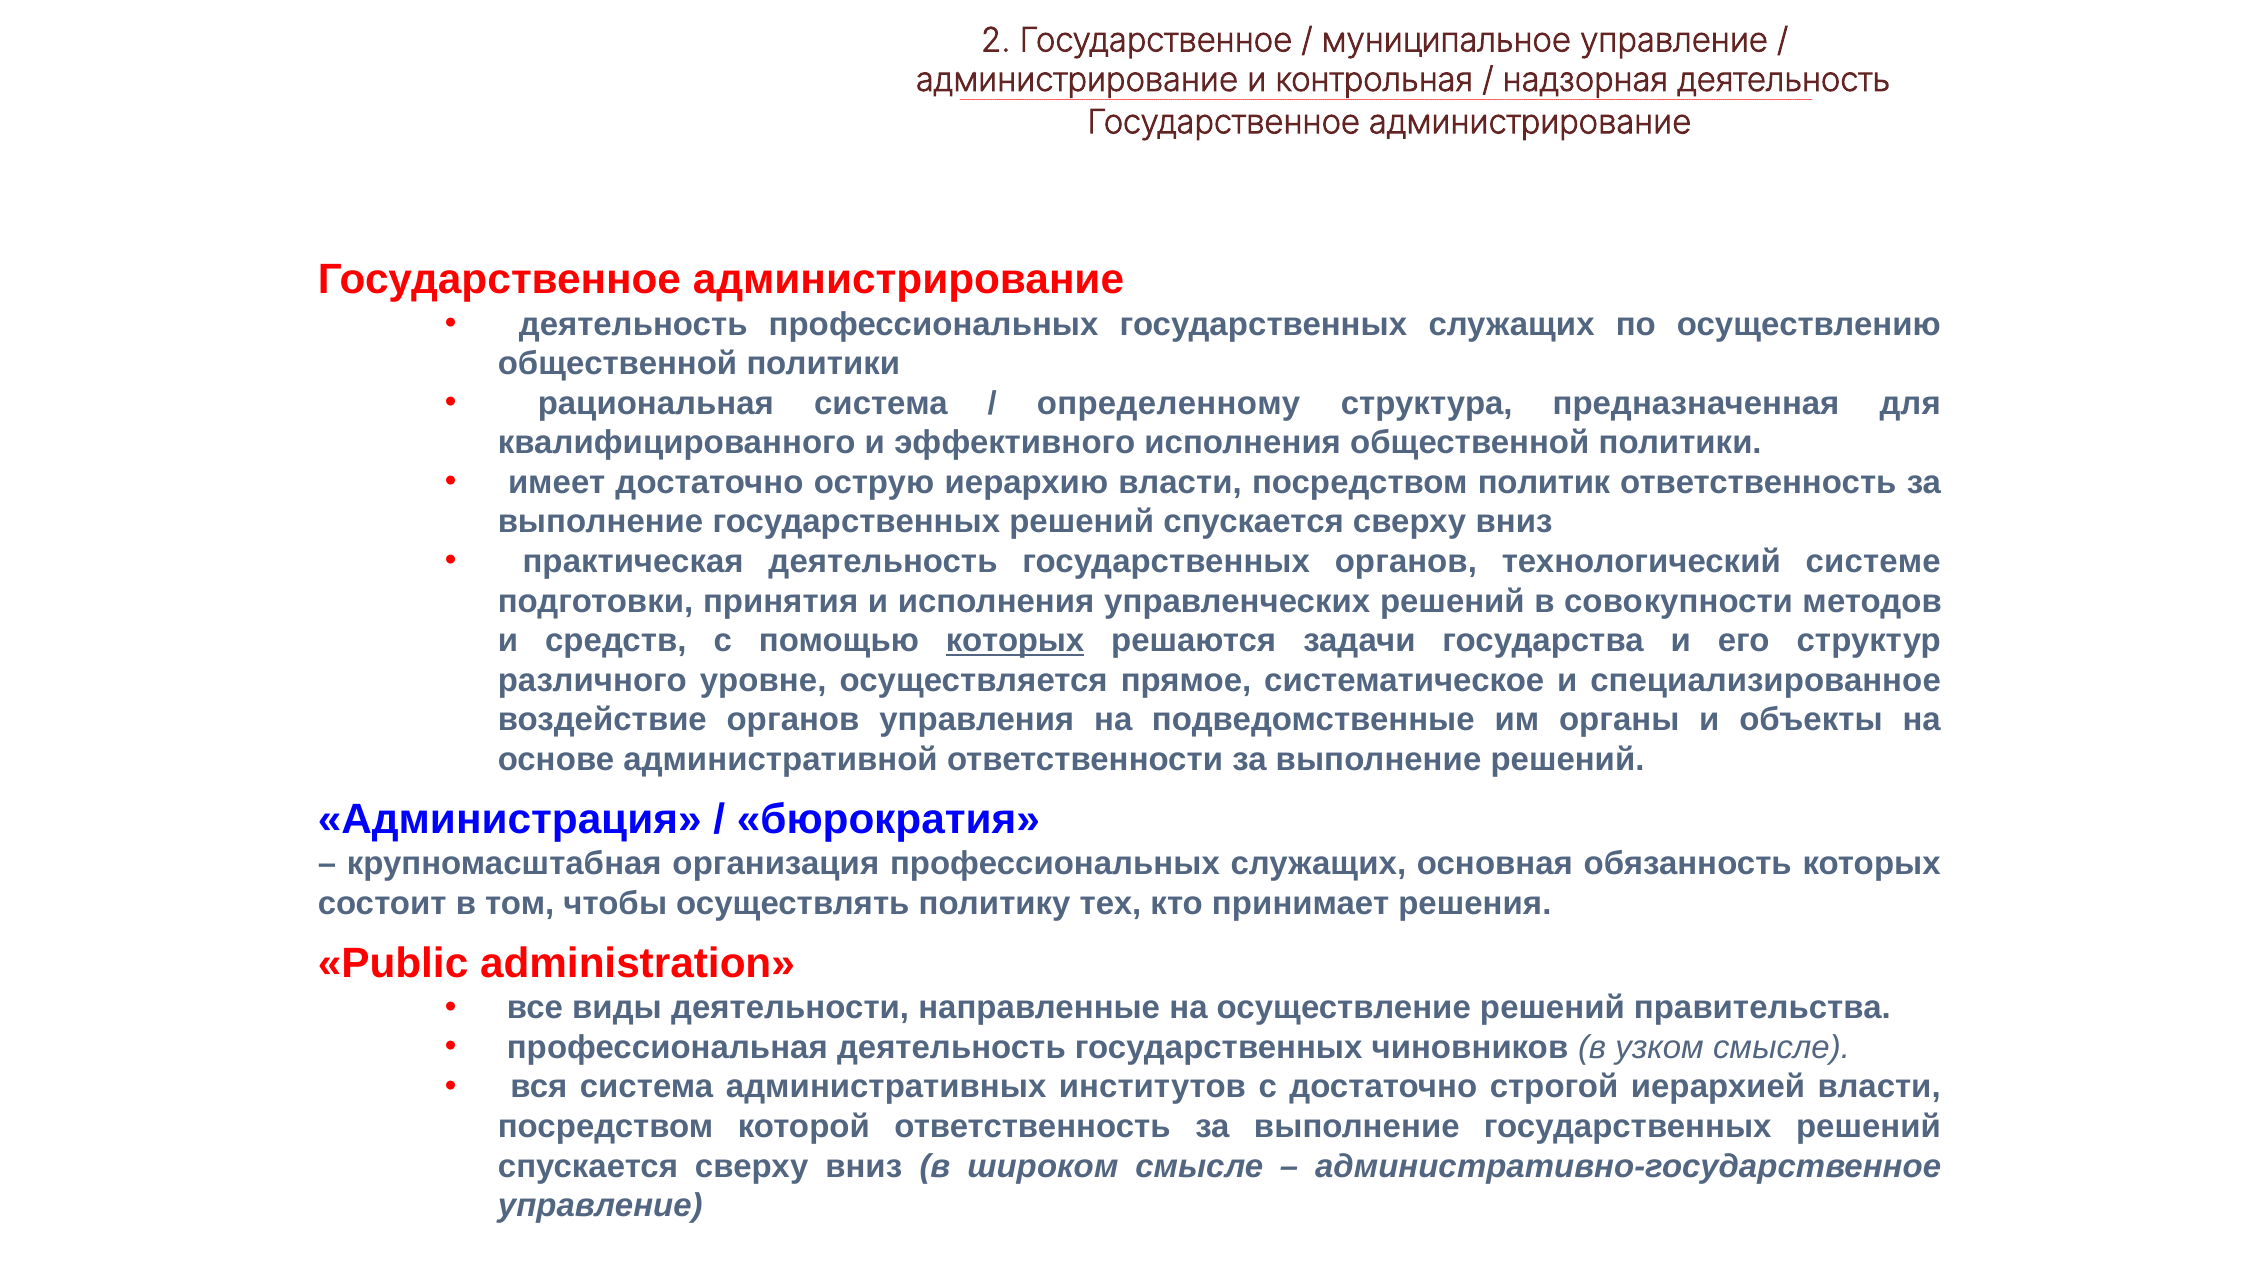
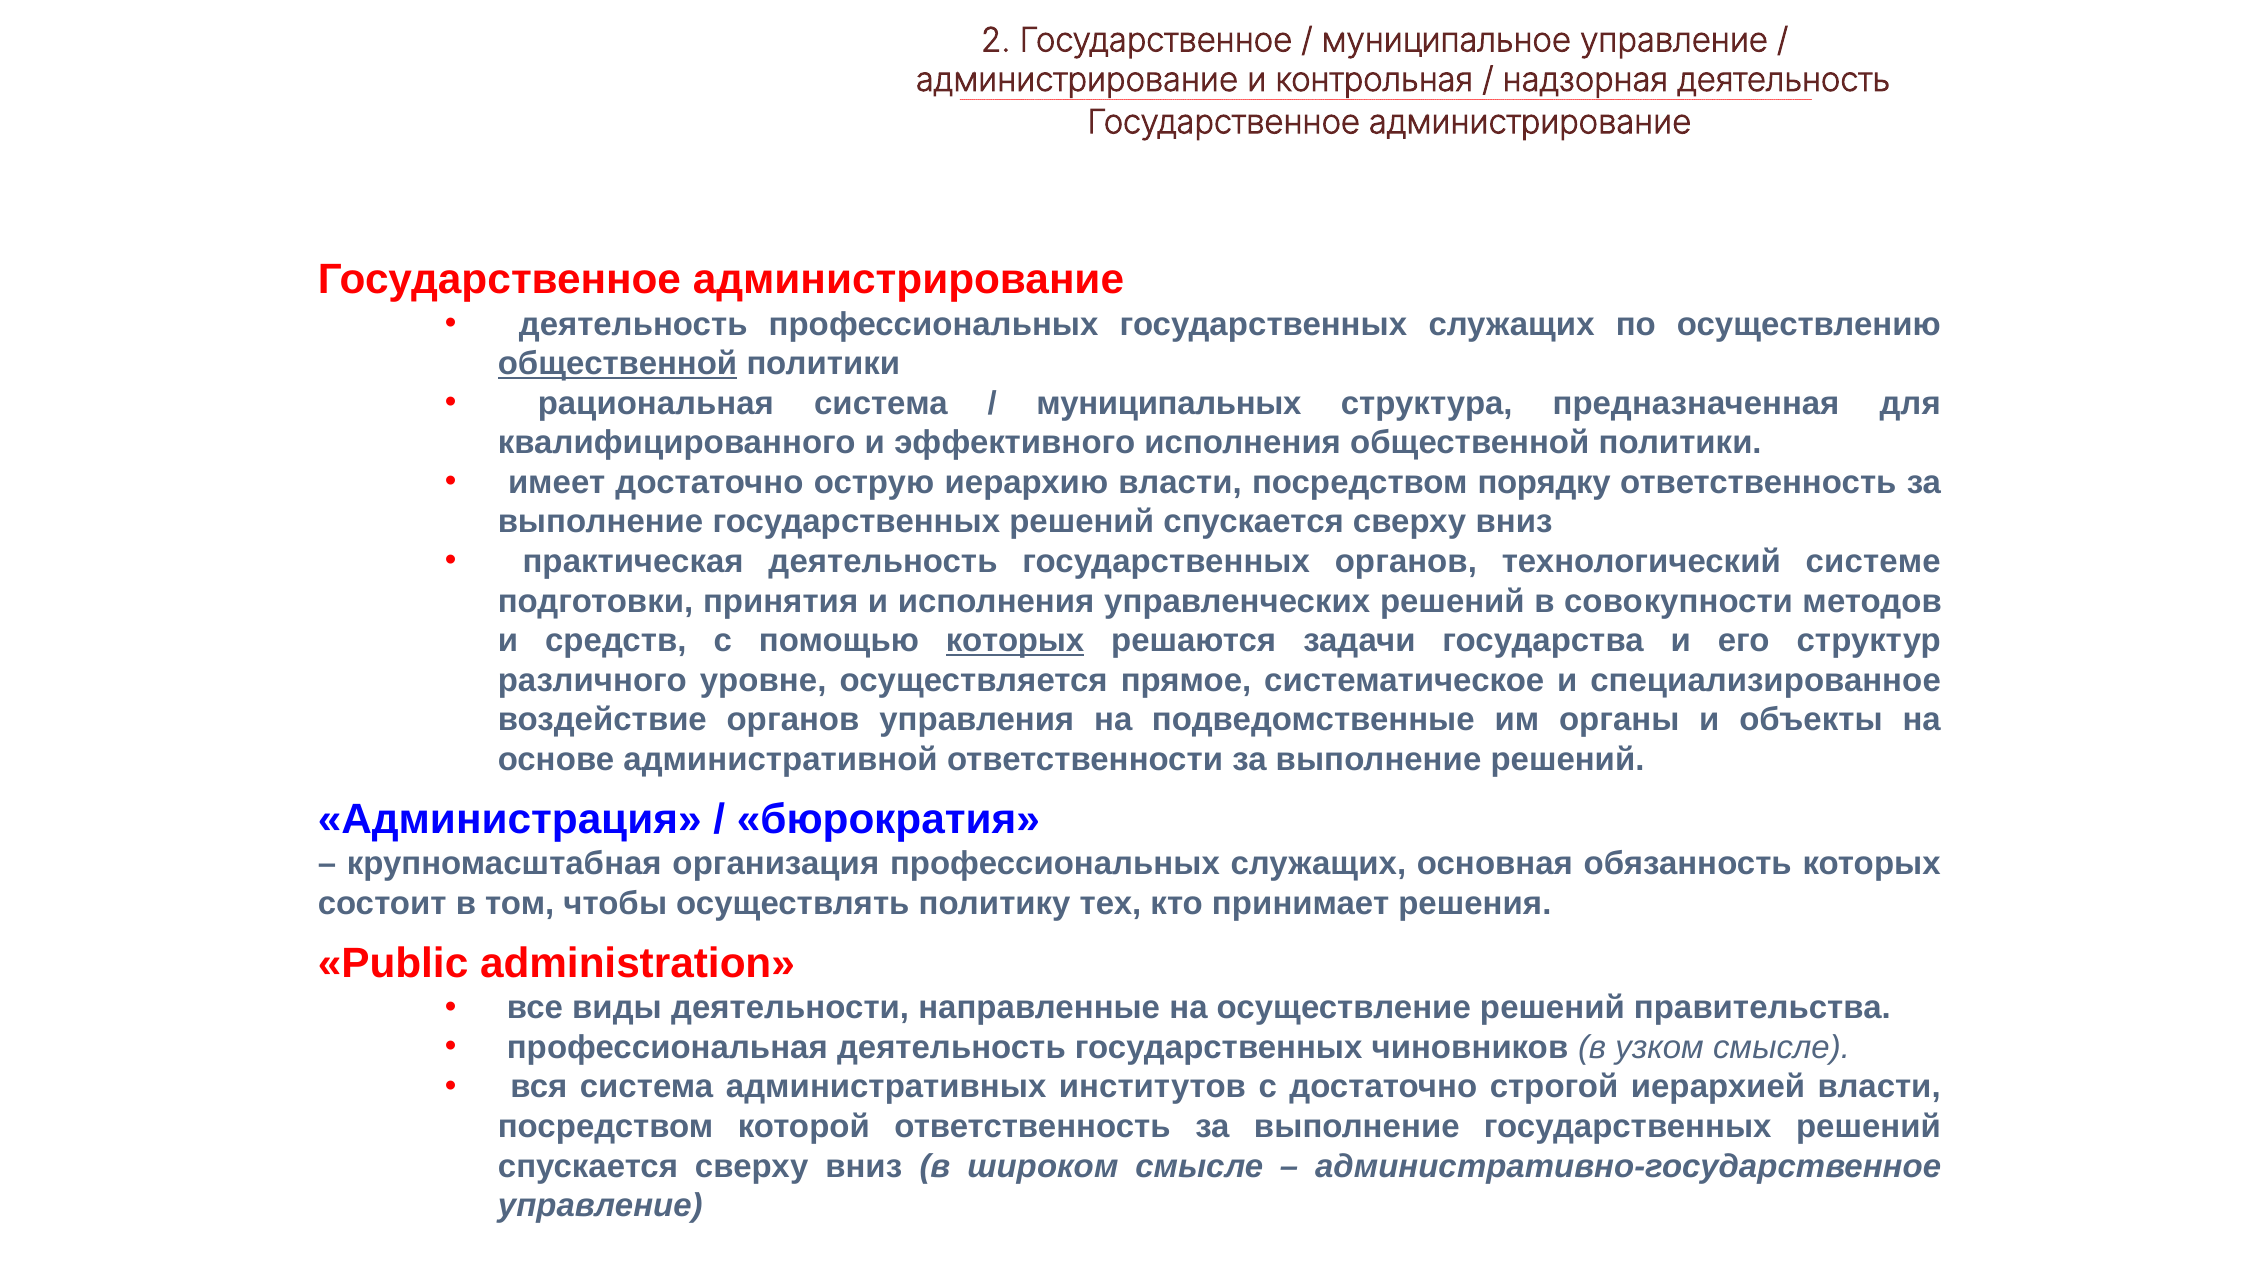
общественной at (618, 364) underline: none -> present
определенному: определенному -> муниципальных
политик: политик -> порядку
